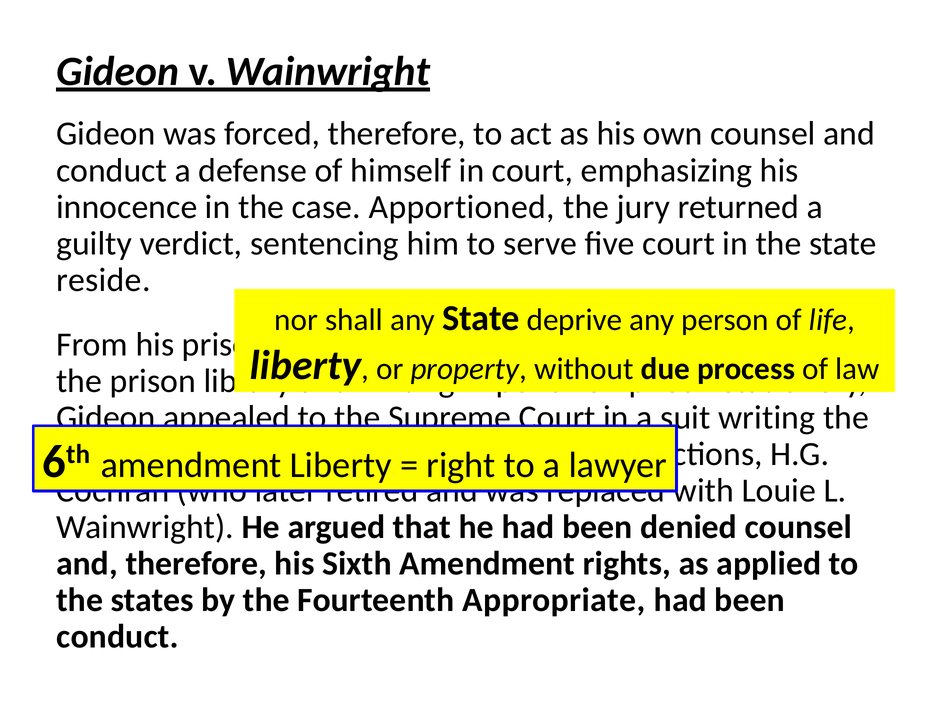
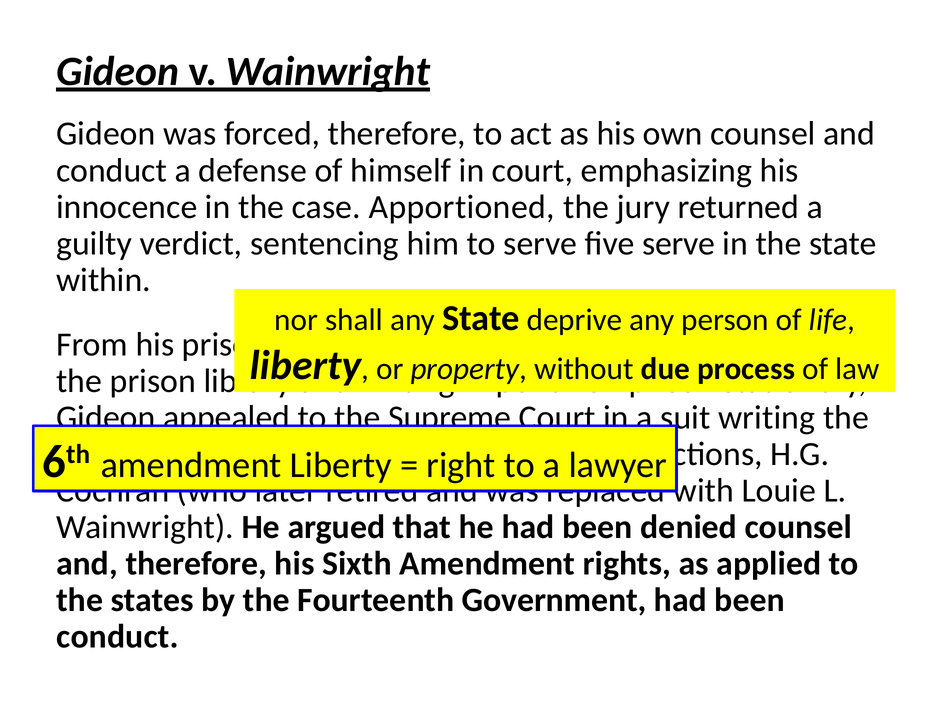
five court: court -> serve
reside: reside -> within
Appropriate: Appropriate -> Government
